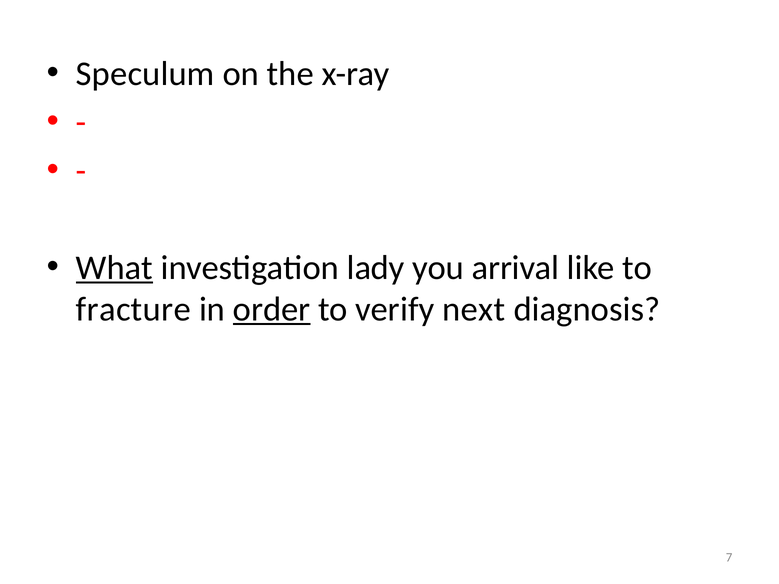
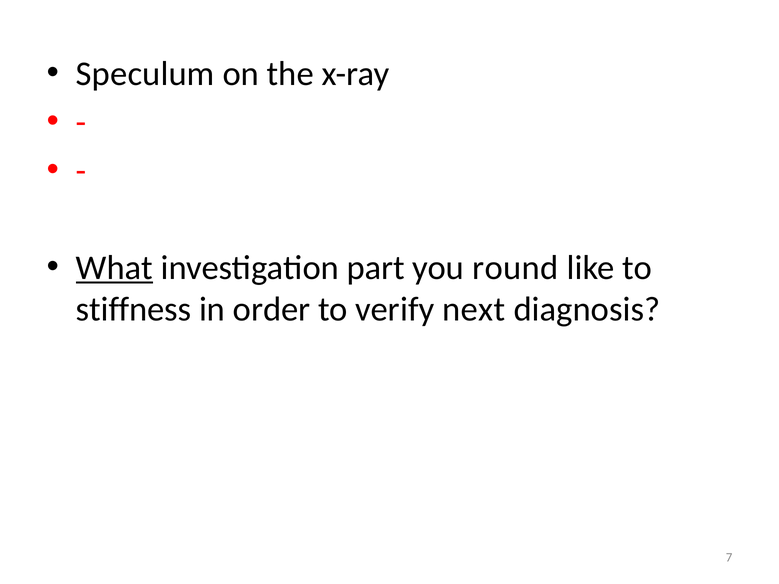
lady: lady -> part
arrival: arrival -> round
fracture: fracture -> stiffness
order underline: present -> none
